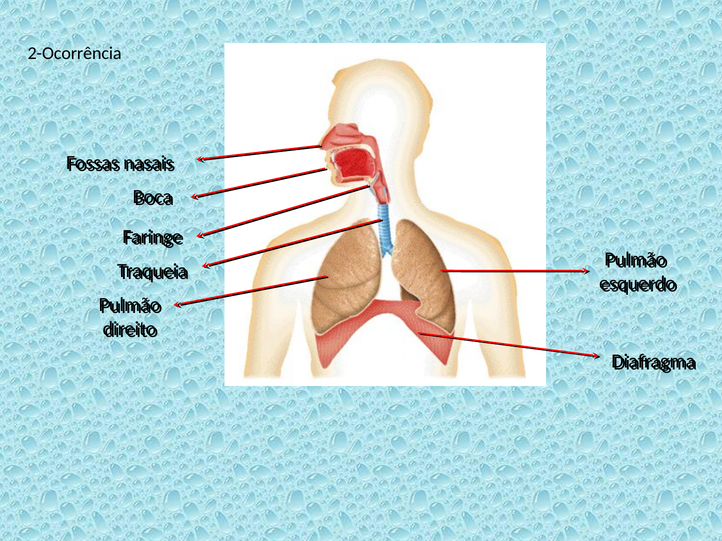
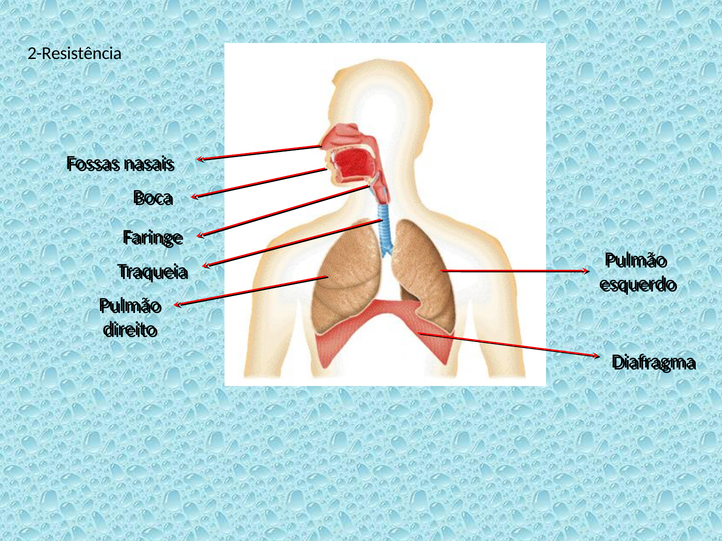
2-Ocorrência: 2-Ocorrência -> 2-Resistência
